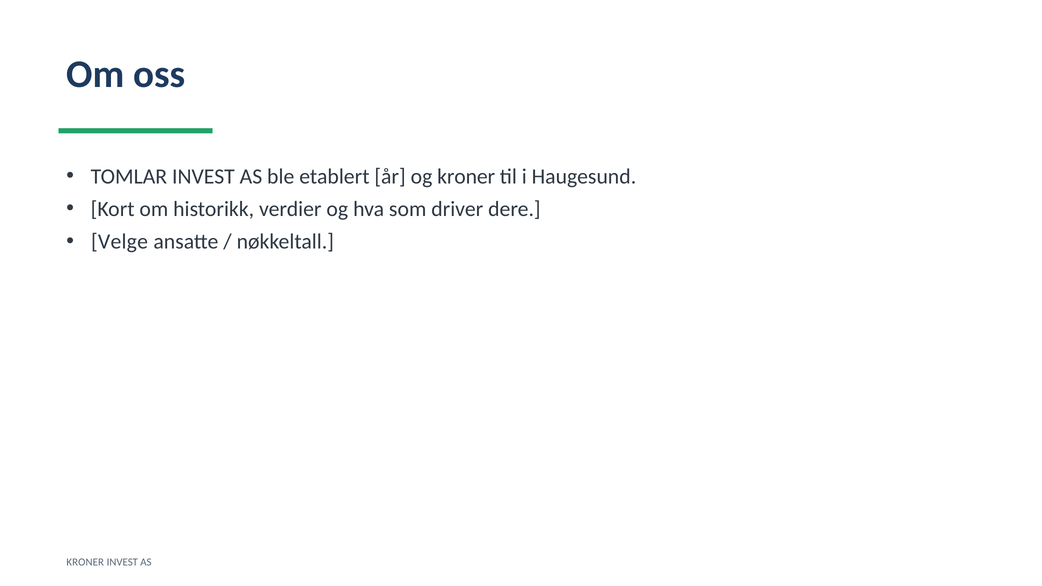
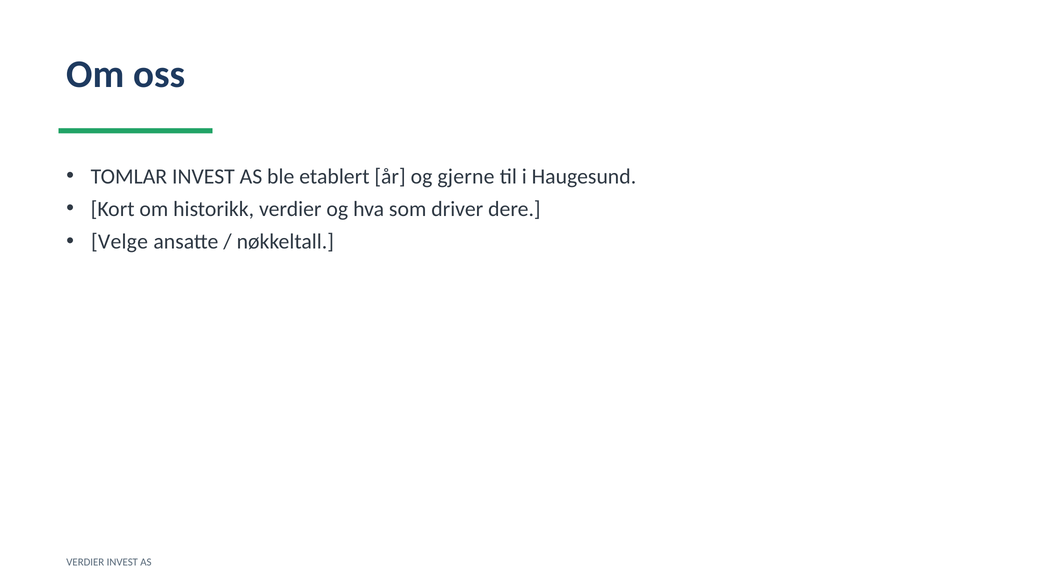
og kroner: kroner -> gjerne
KRONER at (85, 562): KRONER -> VERDIER
